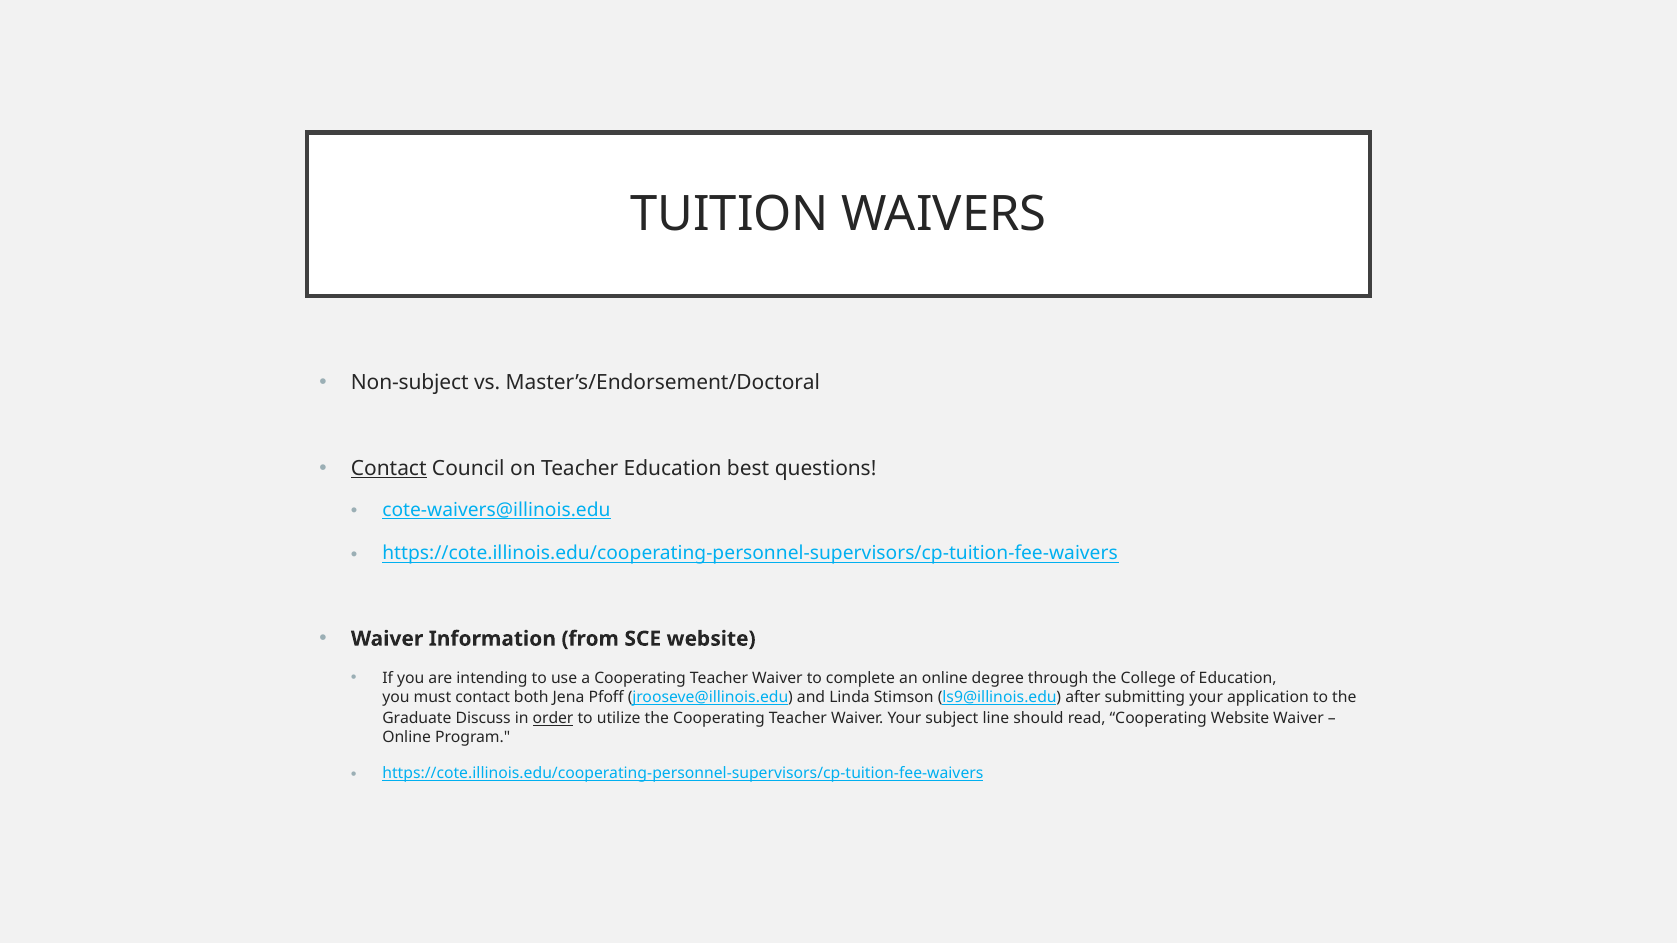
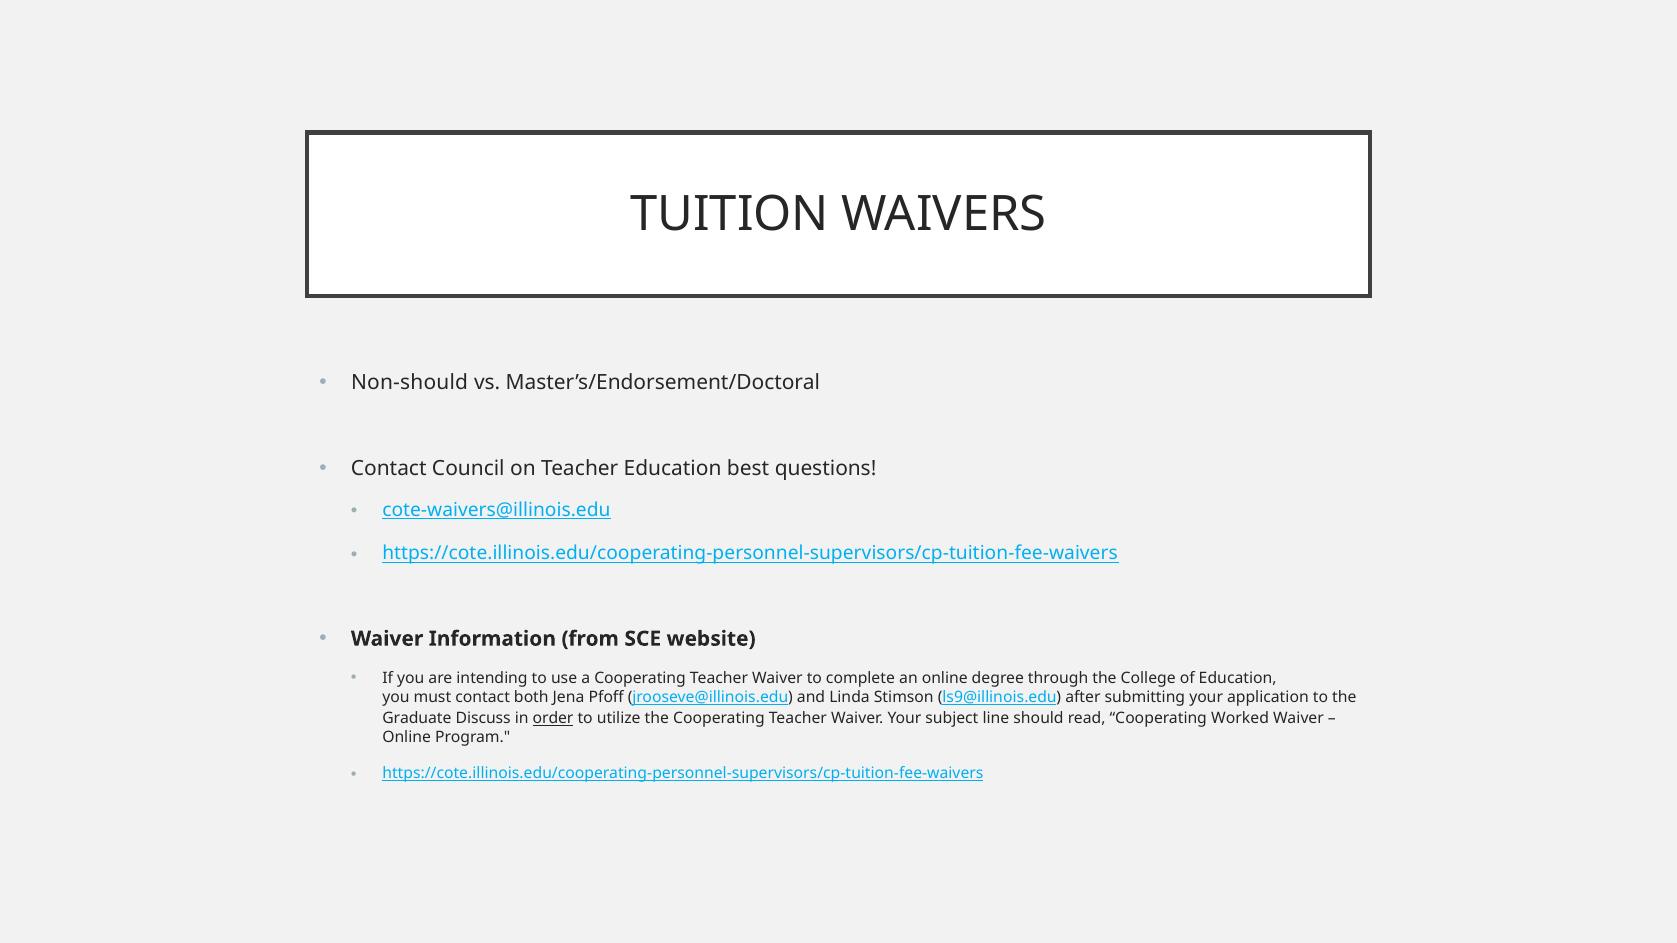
Non-subject: Non-subject -> Non-should
Contact at (389, 468) underline: present -> none
Cooperating Website: Website -> Worked
